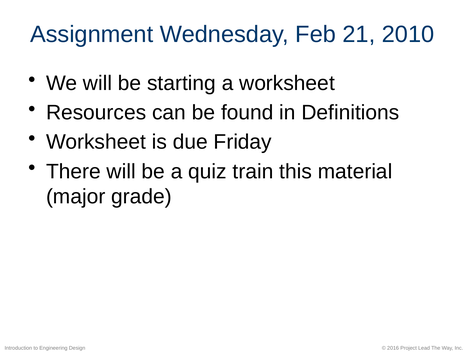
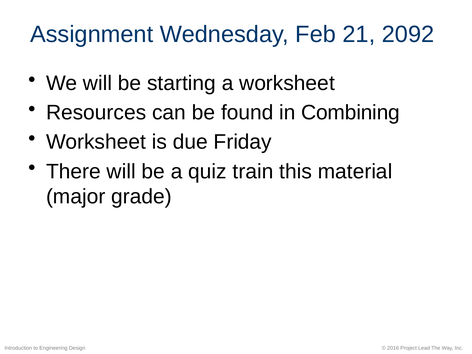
2010: 2010 -> 2092
Definitions: Definitions -> Combining
